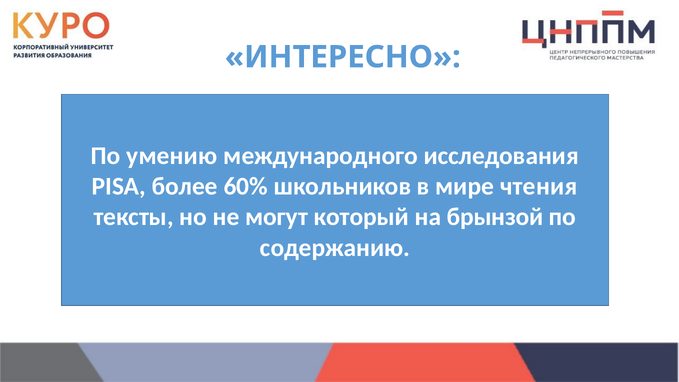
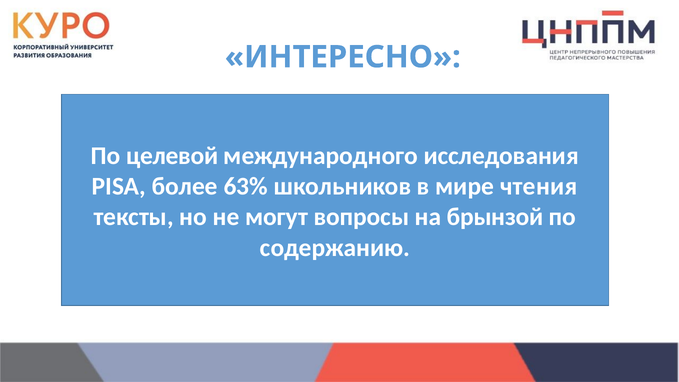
умению: умению -> целевой
60%: 60% -> 63%
который: который -> вопросы
